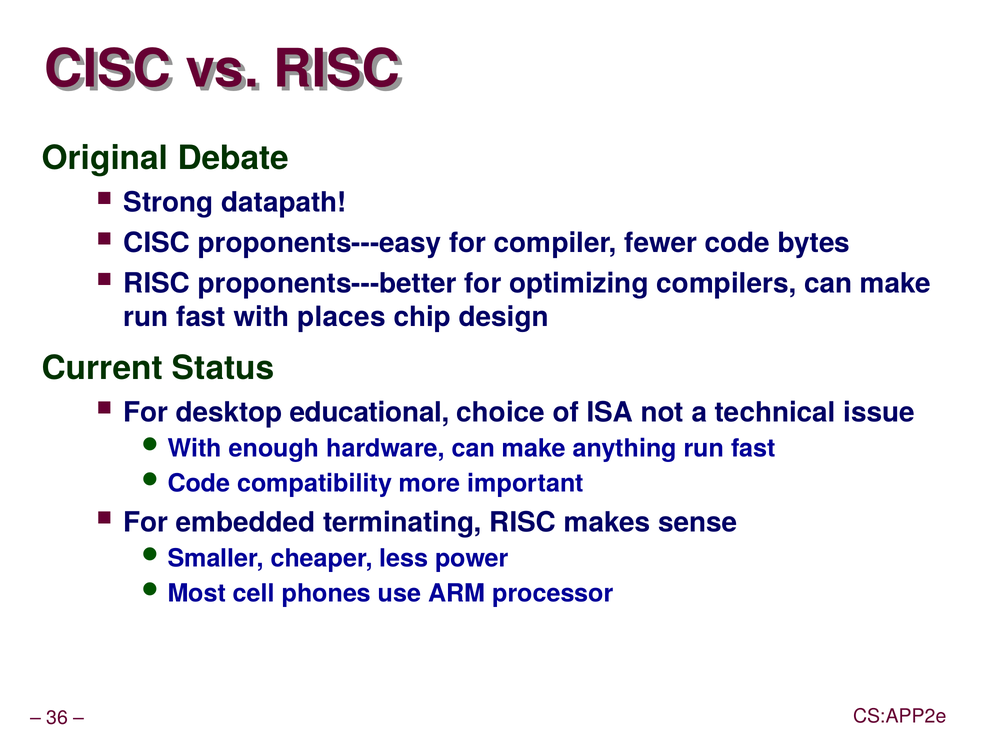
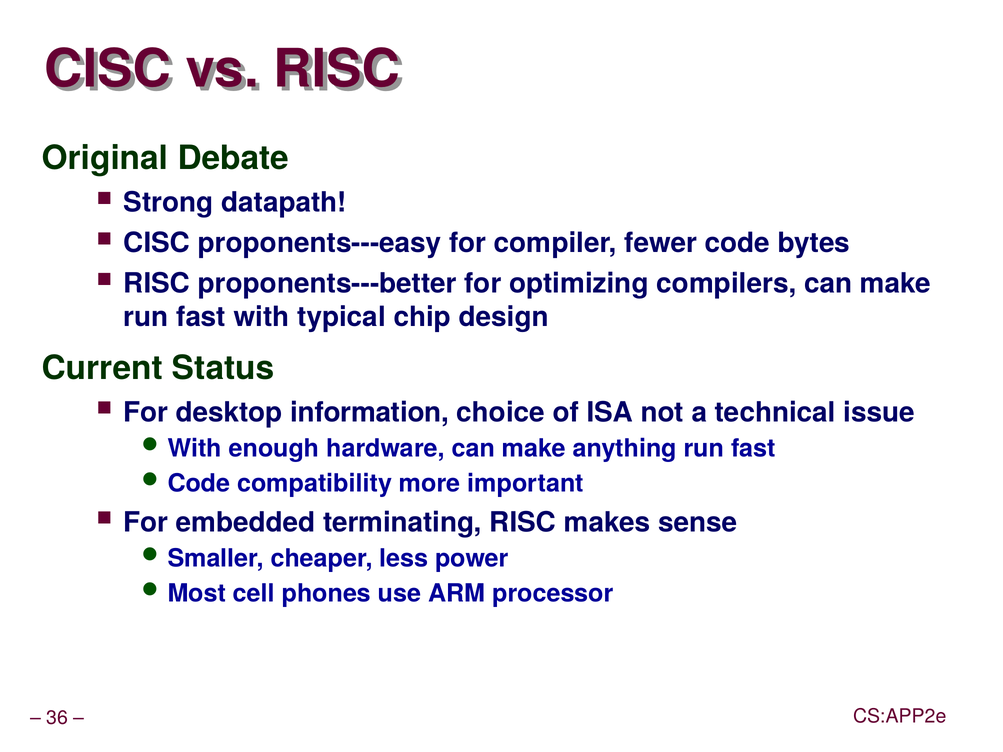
places: places -> typical
educational: educational -> information
